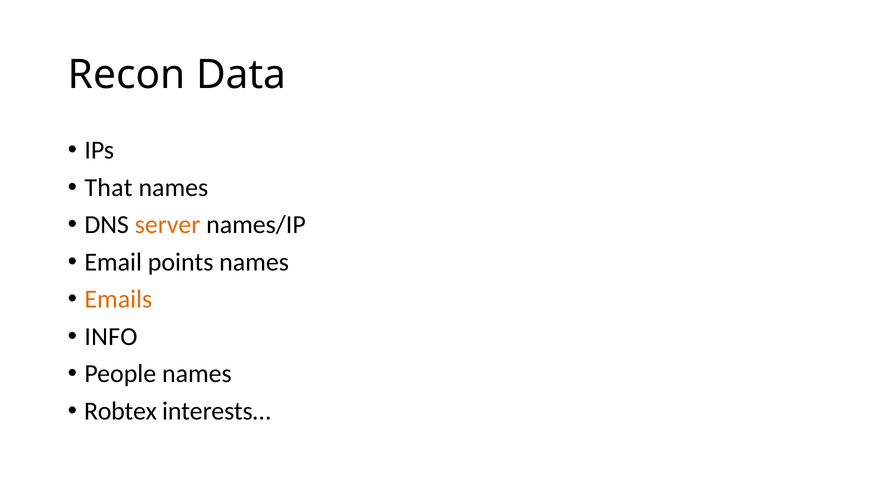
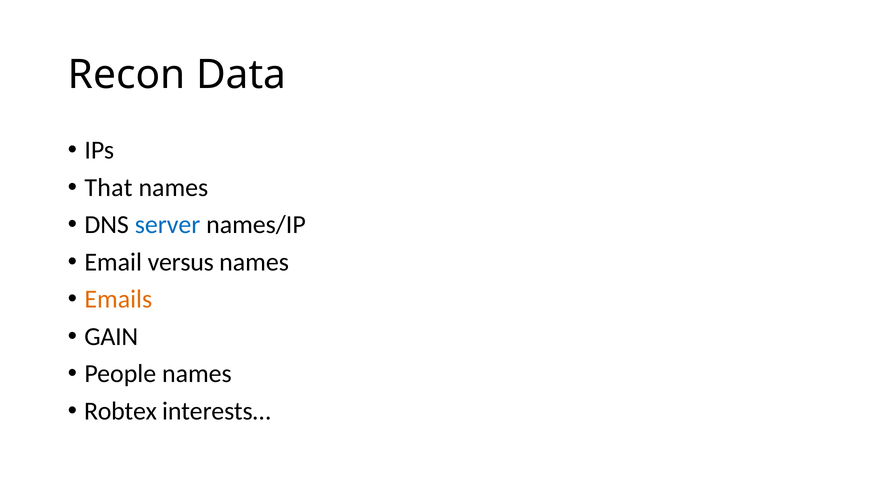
server colour: orange -> blue
points: points -> versus
INFO: INFO -> GAIN
